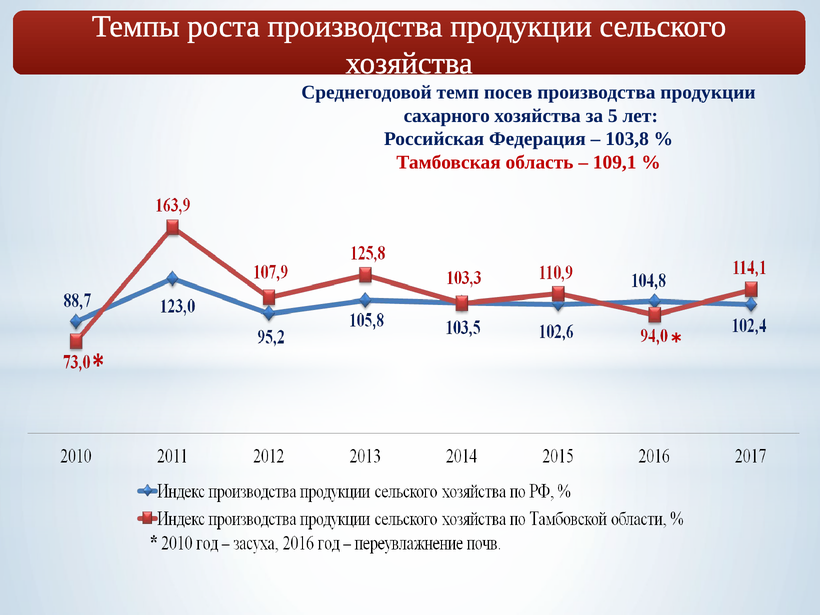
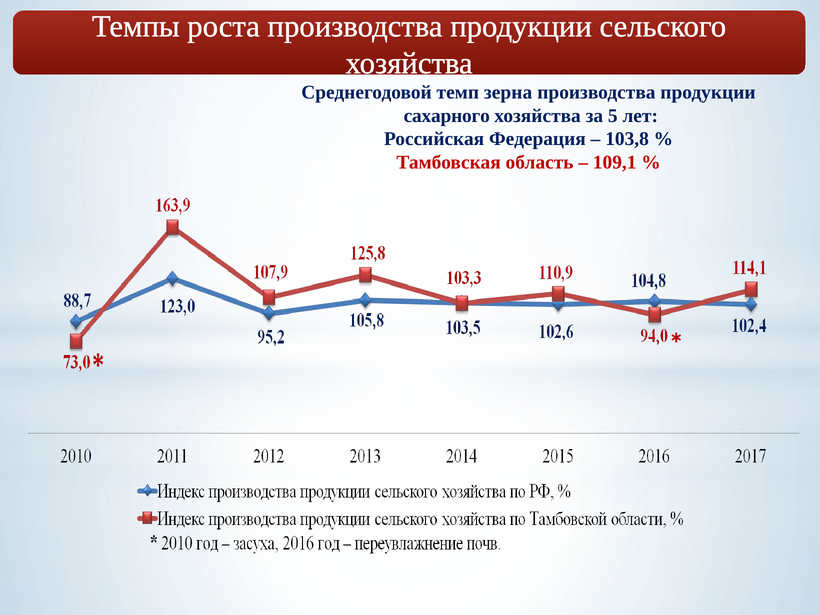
посев: посев -> зерна
